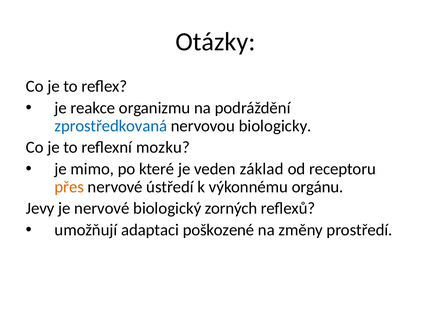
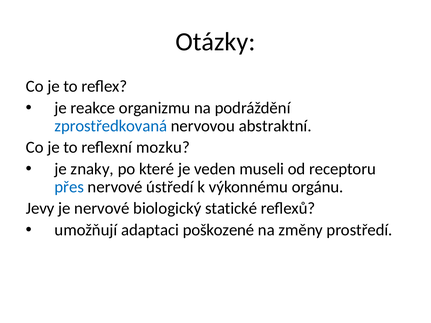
biologicky: biologicky -> abstraktní
mimo: mimo -> znaky
základ: základ -> museli
přes colour: orange -> blue
zorných: zorných -> statické
